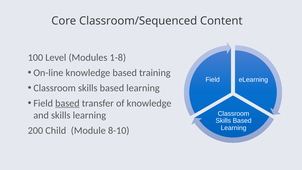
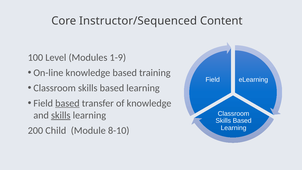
Classroom/Sequenced: Classroom/Sequenced -> Instructor/Sequenced
1-8: 1-8 -> 1-9
skills at (61, 115) underline: none -> present
